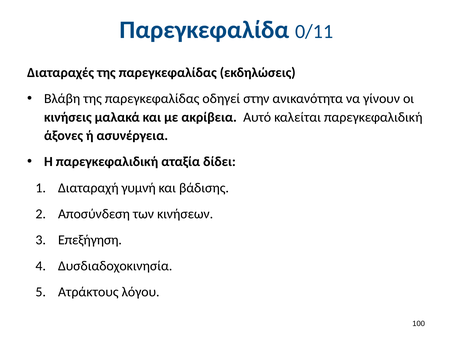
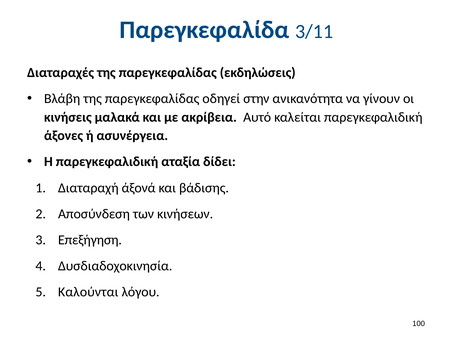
0/11: 0/11 -> 3/11
γυμνή: γυμνή -> άξονά
Ατράκτους: Ατράκτους -> Καλούνται
